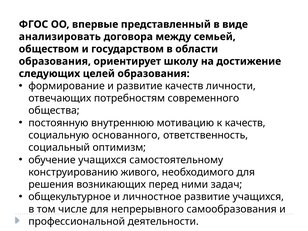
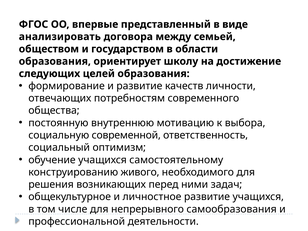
к качеств: качеств -> выбора
основанного: основанного -> современной
